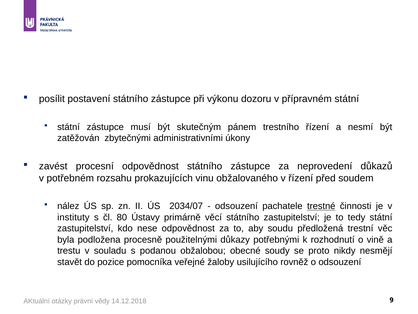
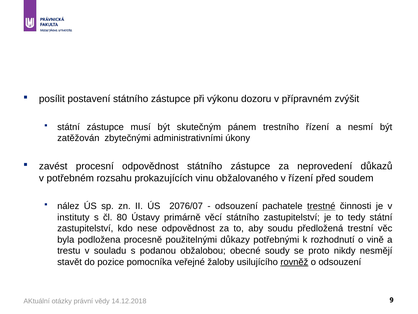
přípravném státní: státní -> zvýšit
2034/07: 2034/07 -> 2076/07
rovněž underline: none -> present
